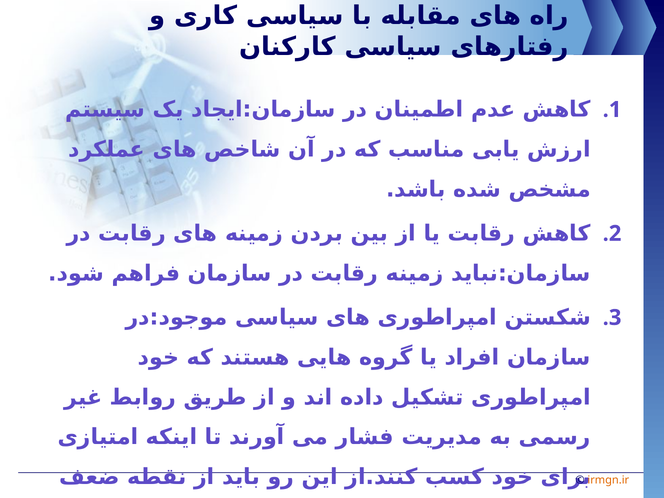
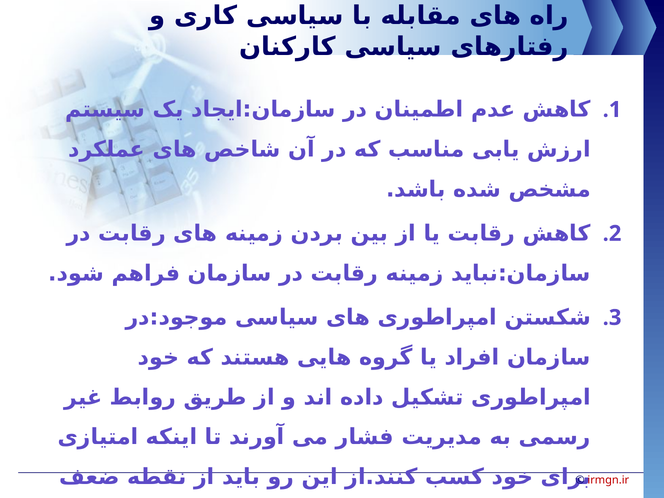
irmgn.ir colour: orange -> red
